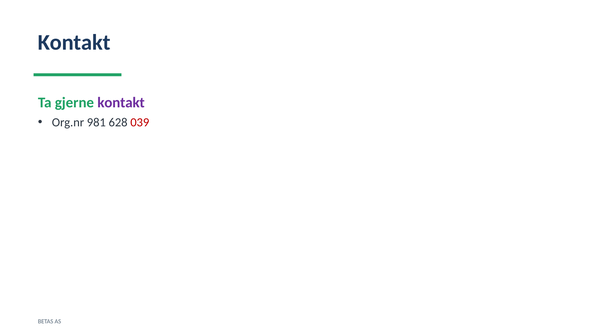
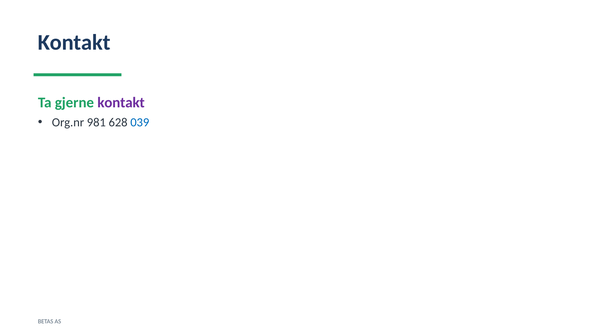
039 colour: red -> blue
